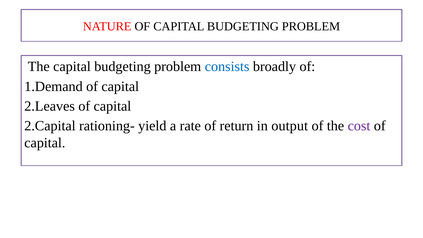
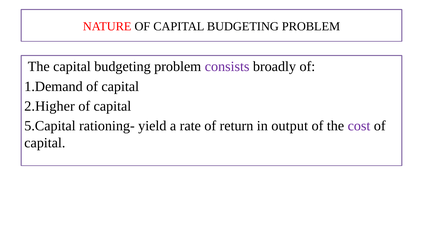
consists colour: blue -> purple
2.Leaves: 2.Leaves -> 2.Higher
2.Capital: 2.Capital -> 5.Capital
